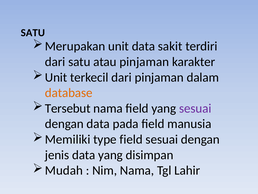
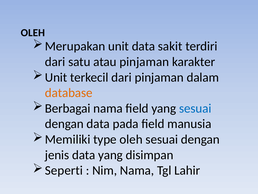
SATU at (33, 33): SATU -> OLEH
Tersebut: Tersebut -> Berbagai
sesuai at (195, 108) colour: purple -> blue
type field: field -> oleh
Mudah: Mudah -> Seperti
